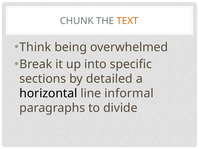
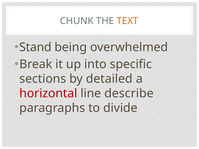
Think: Think -> Stand
horizontal colour: black -> red
informal: informal -> describe
